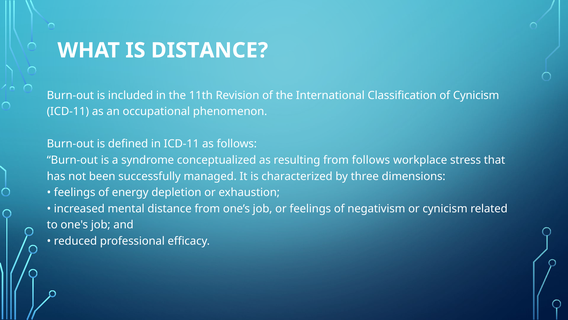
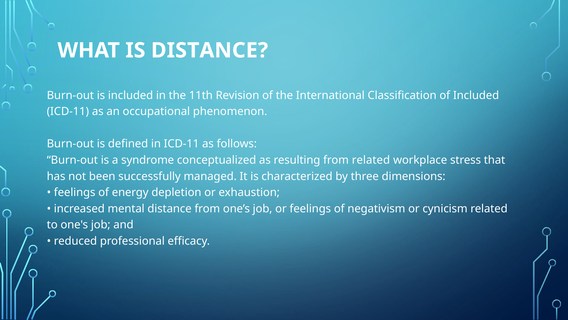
of Cynicism: Cynicism -> Included
from follows: follows -> related
